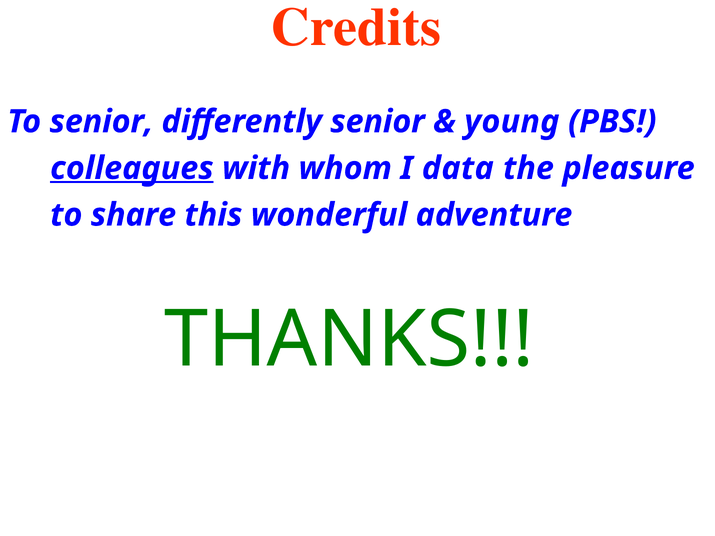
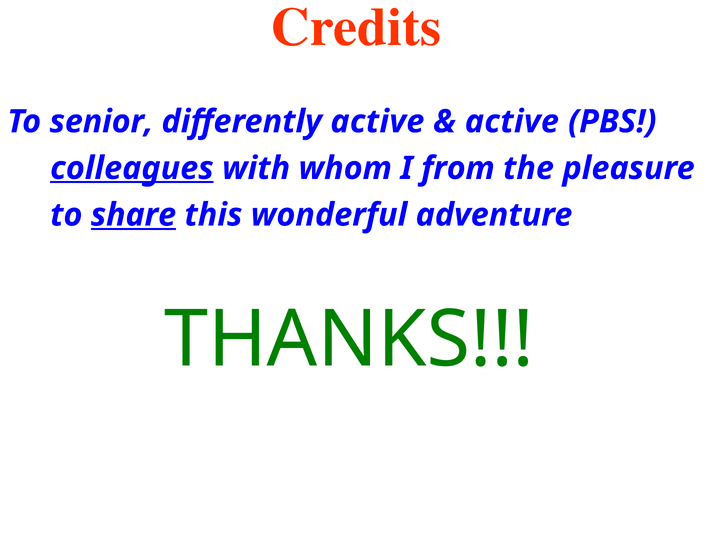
differently senior: senior -> active
young at (512, 122): young -> active
data: data -> from
share underline: none -> present
